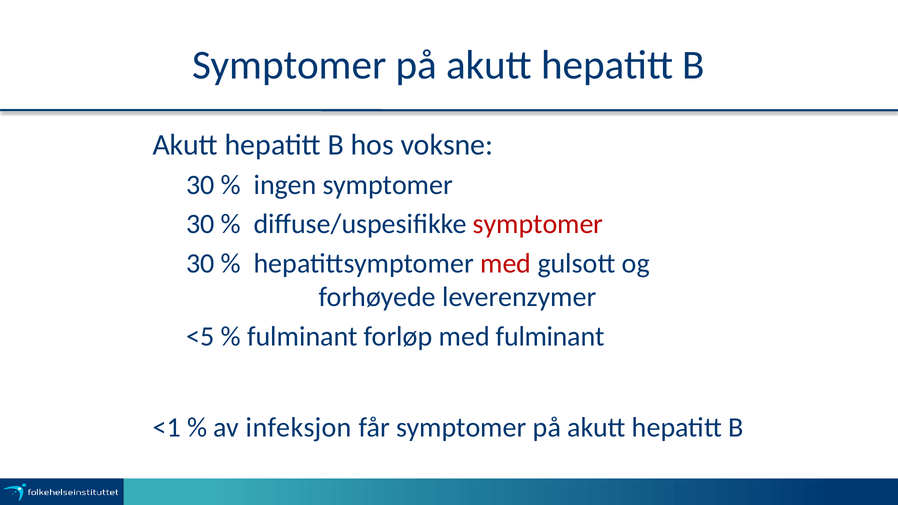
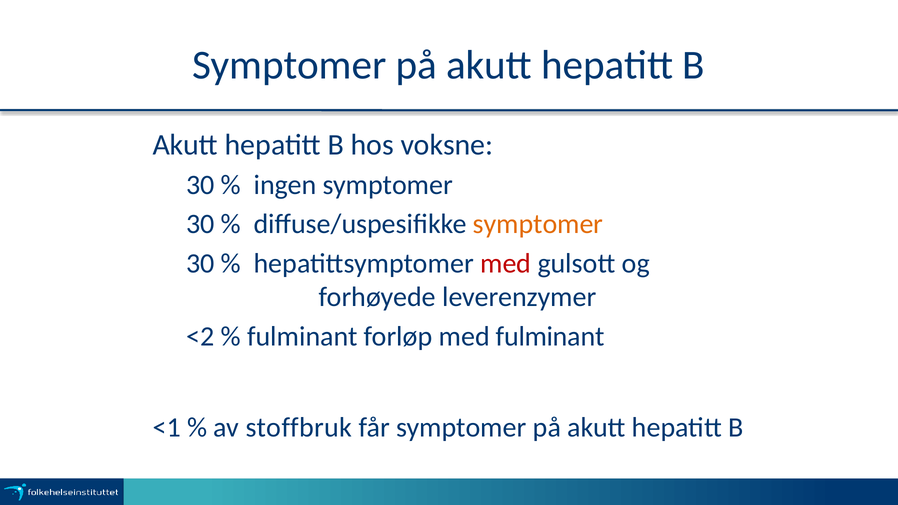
symptomer at (538, 224) colour: red -> orange
<5: <5 -> <2
infeksjon: infeksjon -> stoffbruk
